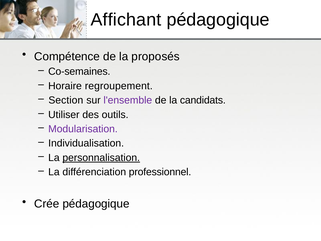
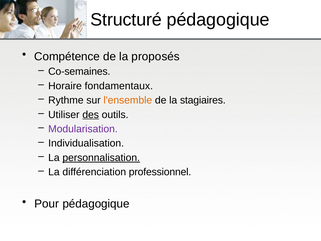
Affichant: Affichant -> Structuré
regroupement: regroupement -> fondamentaux
Section: Section -> Rythme
l'ensemble colour: purple -> orange
candidats: candidats -> stagiaires
des underline: none -> present
Crée: Crée -> Pour
